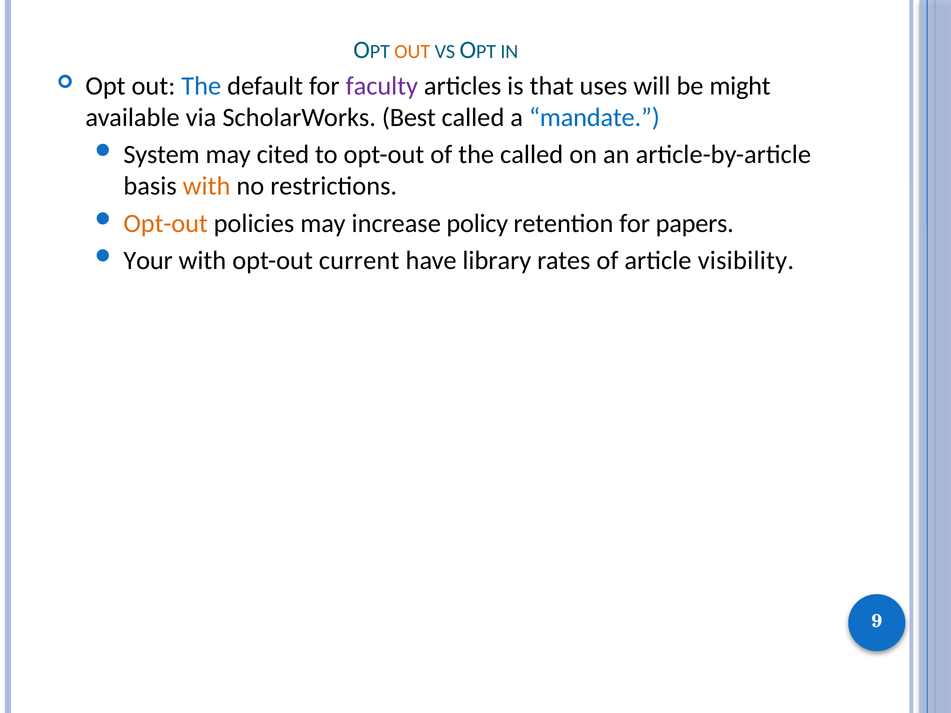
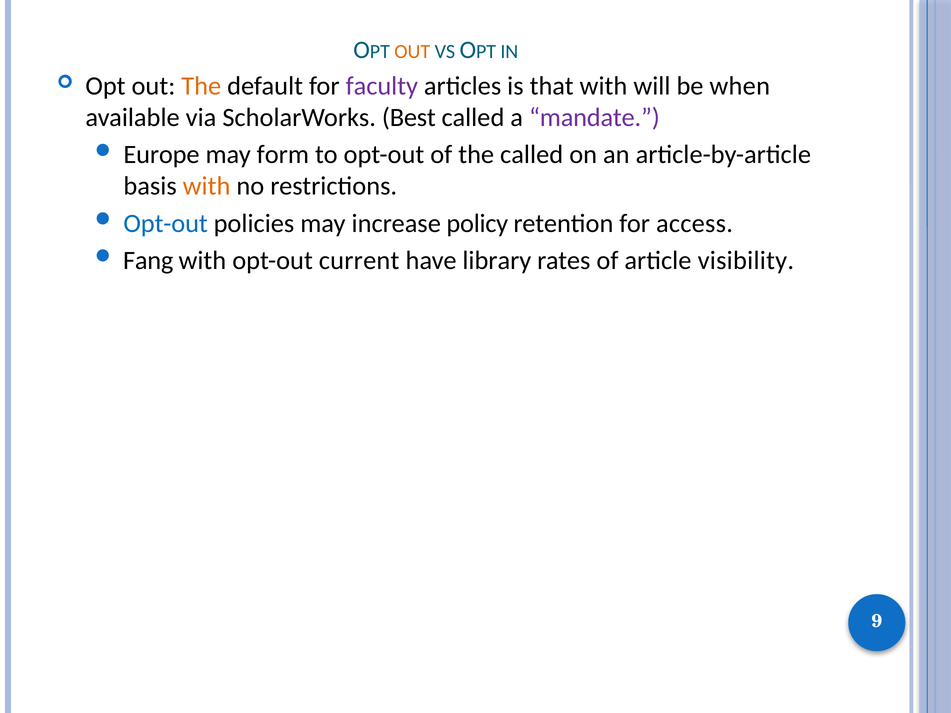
The at (201, 86) colour: blue -> orange
that uses: uses -> with
might: might -> when
mandate colour: blue -> purple
System: System -> Europe
cited: cited -> form
Opt-out at (166, 223) colour: orange -> blue
papers: papers -> access
Your: Your -> Fang
